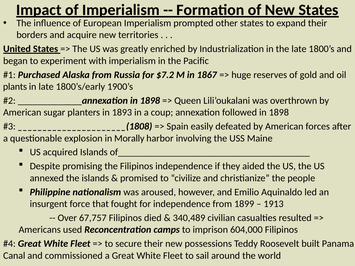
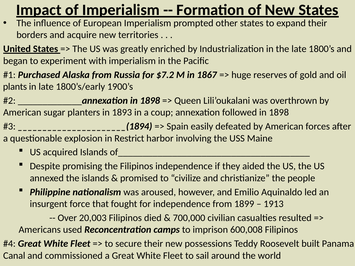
______________________(1808: ______________________(1808 -> ______________________(1894
Morally: Morally -> Restrict
67,757: 67,757 -> 20,003
340,489: 340,489 -> 700,000
604,000: 604,000 -> 600,008
